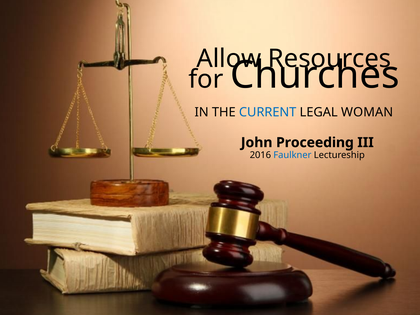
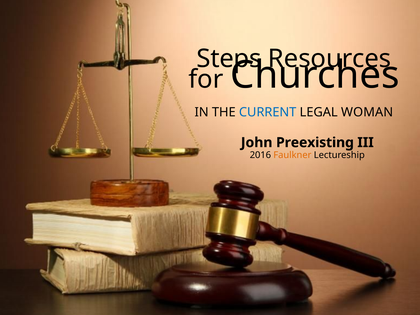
Allow: Allow -> Steps
Proceeding: Proceeding -> Preexisting
Faulkner colour: blue -> orange
